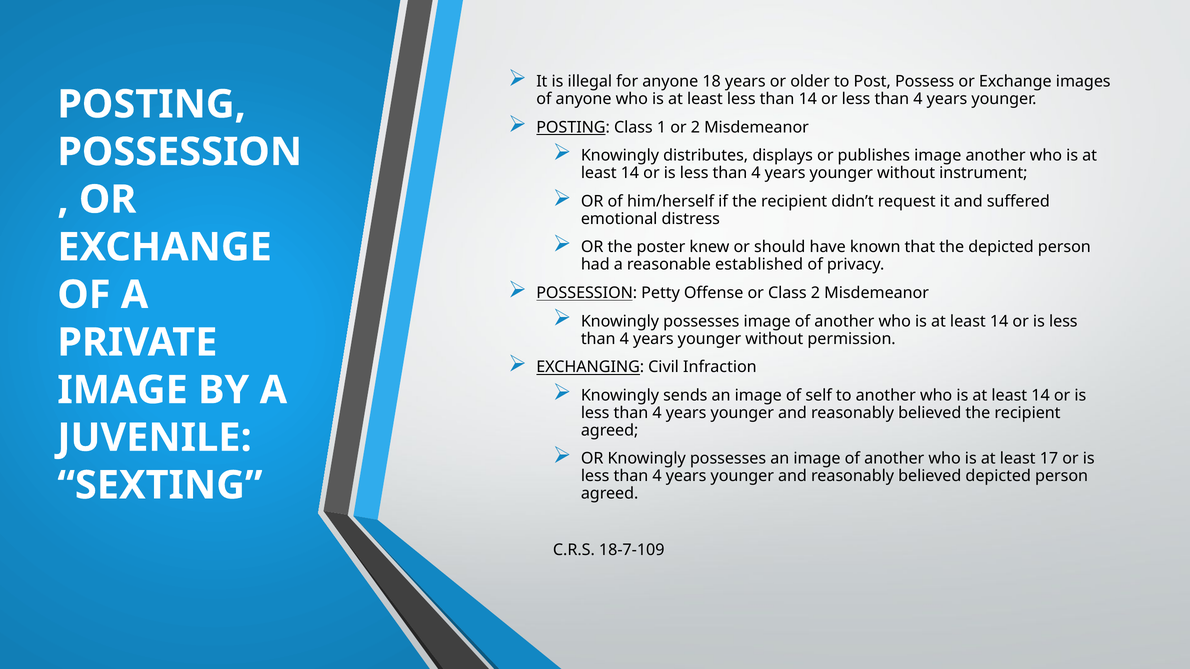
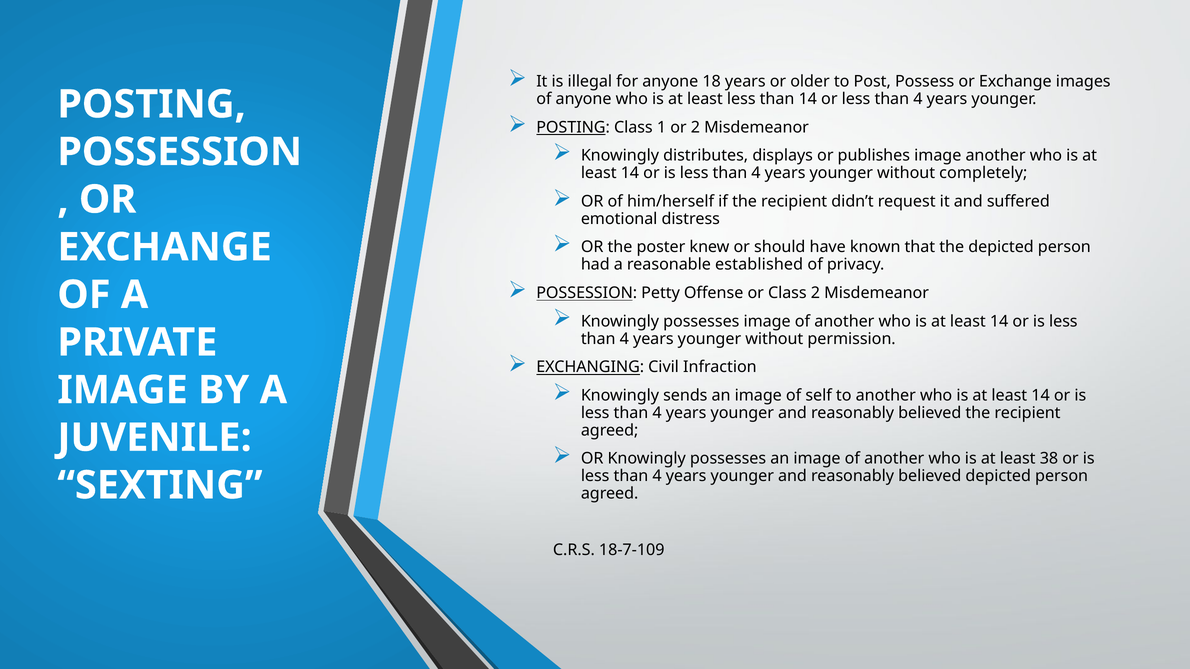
instrument: instrument -> completely
17: 17 -> 38
